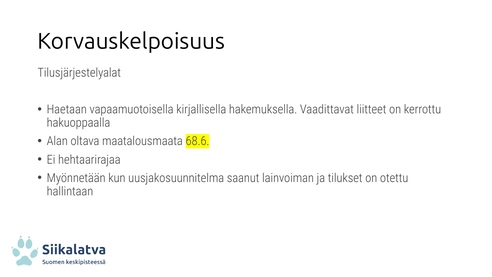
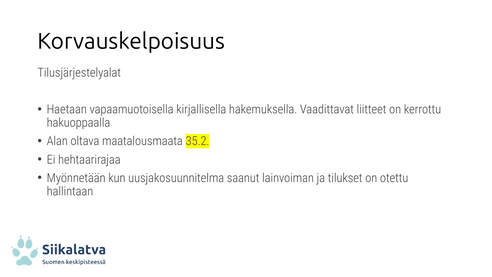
68.6: 68.6 -> 35.2
